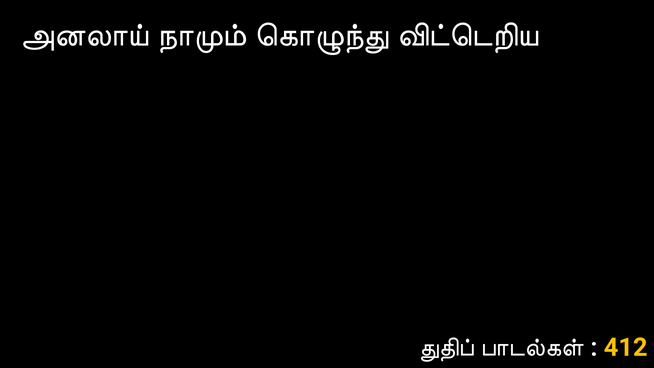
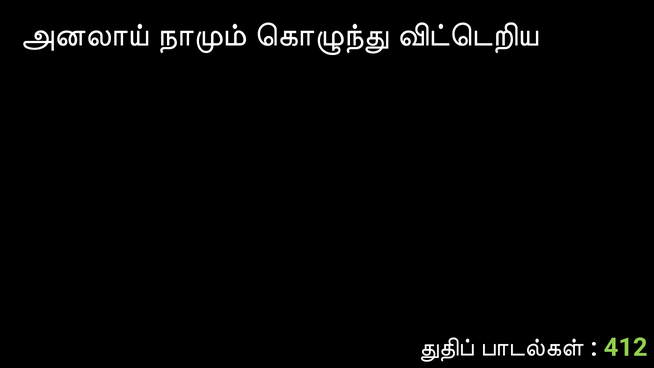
412 colour: yellow -> light green
